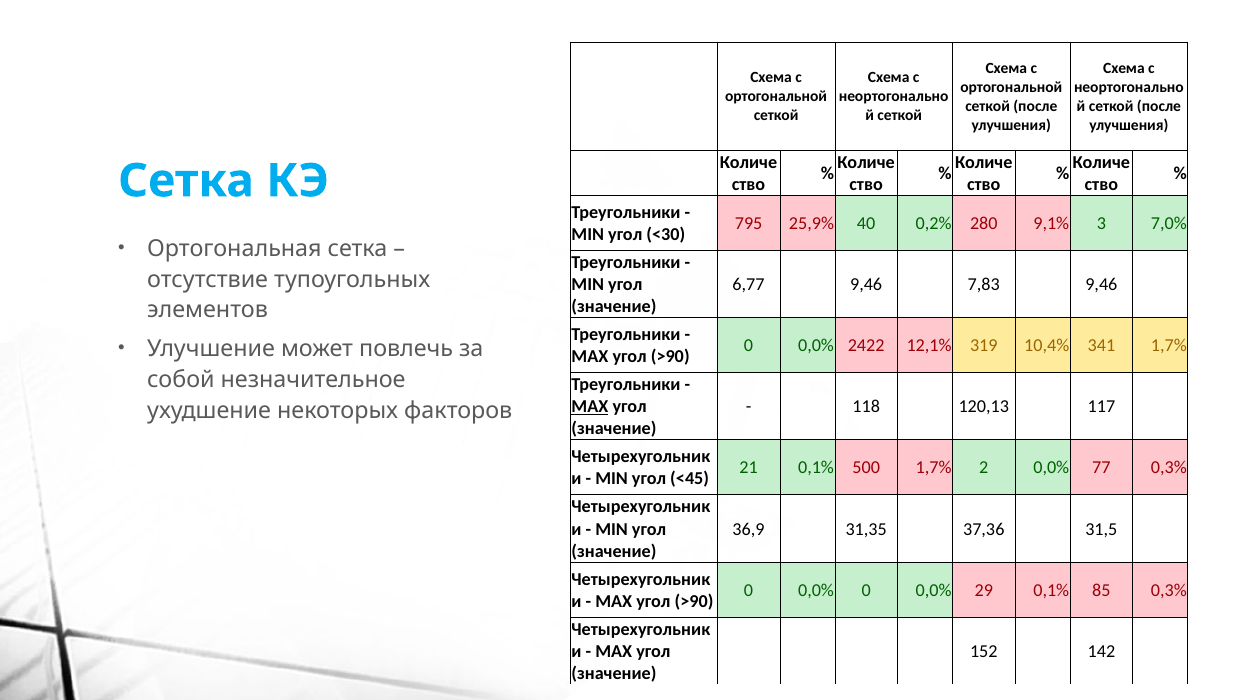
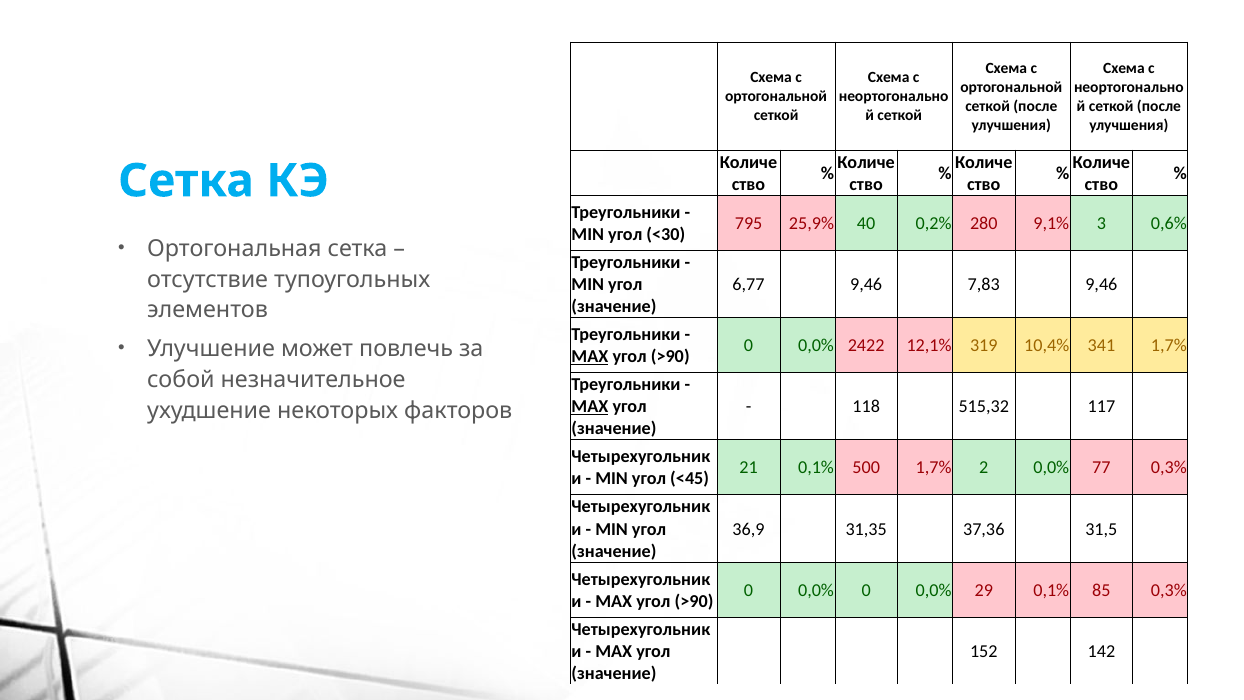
7,0%: 7,0% -> 0,6%
MAX at (590, 357) underline: none -> present
120,13: 120,13 -> 515,32
